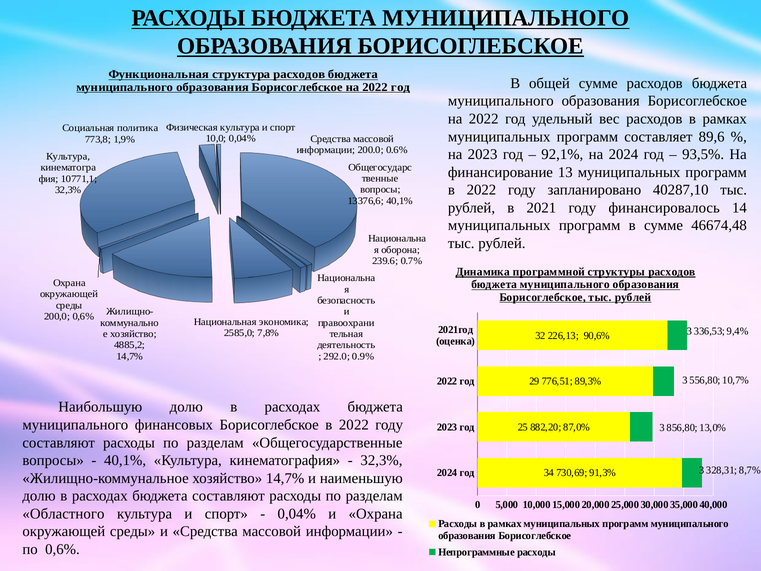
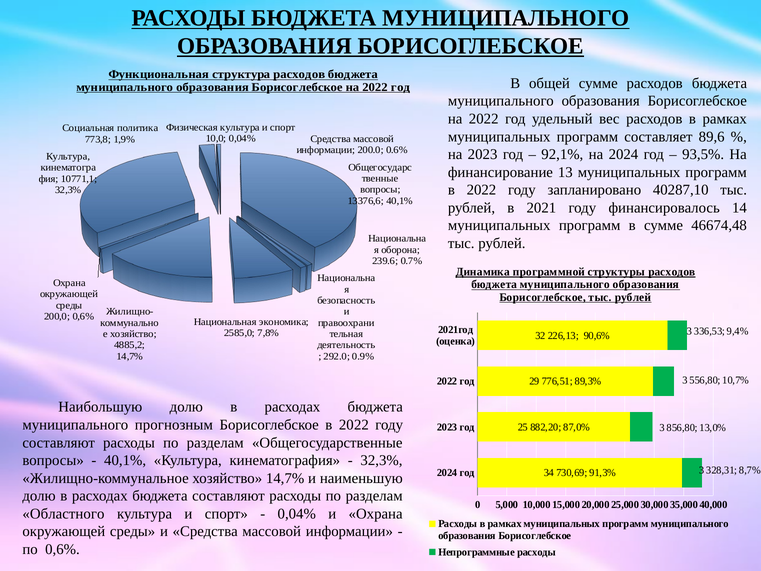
финансовых: финансовых -> прогнозным
